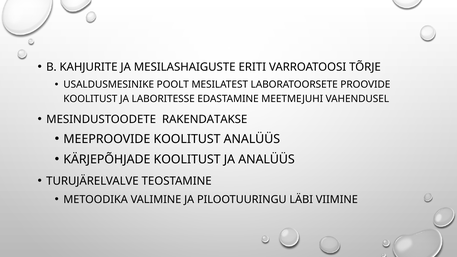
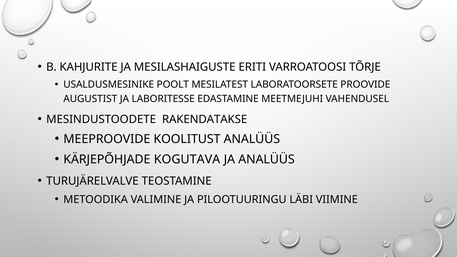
KOOLITUST at (90, 99): KOOLITUST -> AUGUSTIST
KÄRJEPÕHJADE KOOLITUST: KOOLITUST -> KOGUTAVA
